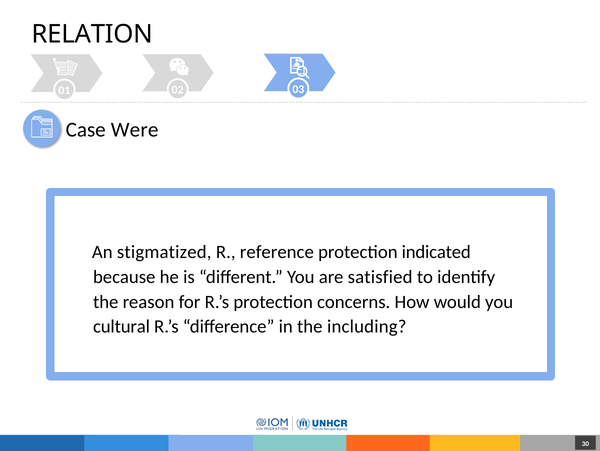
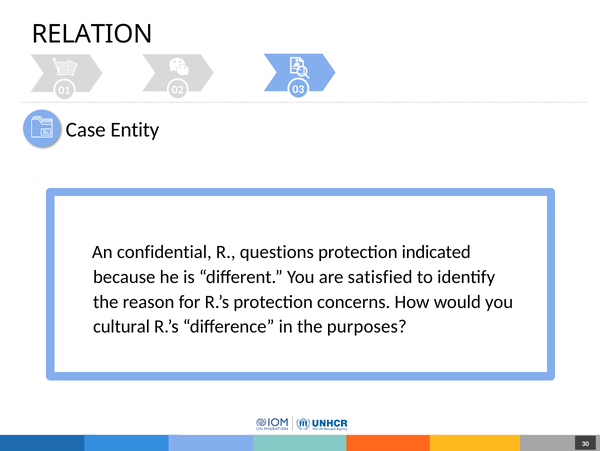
Were: Were -> Entity
stigmatized: stigmatized -> confidential
reference: reference -> questions
including: including -> purposes
